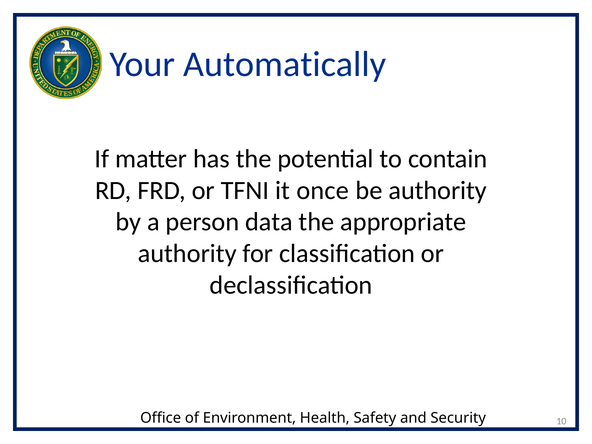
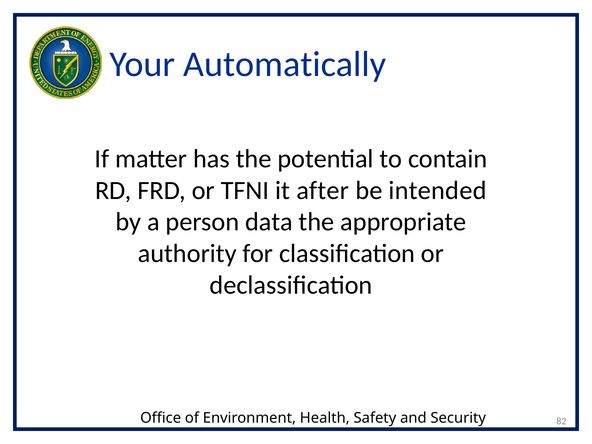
once: once -> after
be authority: authority -> intended
10: 10 -> 82
